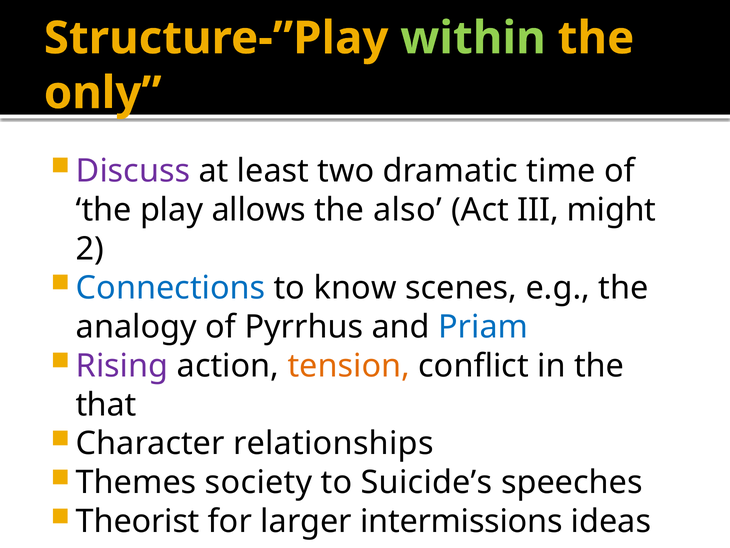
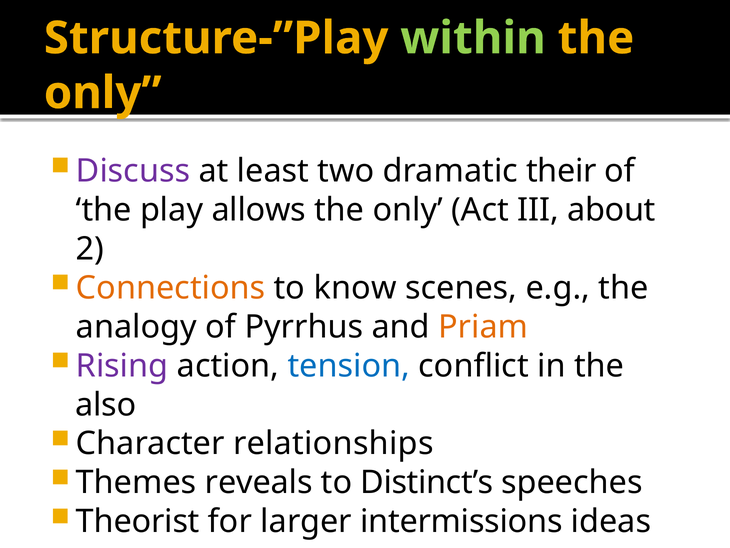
time: time -> their
also at (408, 210): also -> only
might: might -> about
Connections colour: blue -> orange
Priam colour: blue -> orange
tension colour: orange -> blue
that: that -> also
society: society -> reveals
Suicide’s: Suicide’s -> Distinct’s
